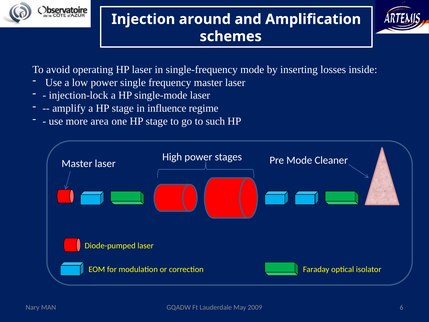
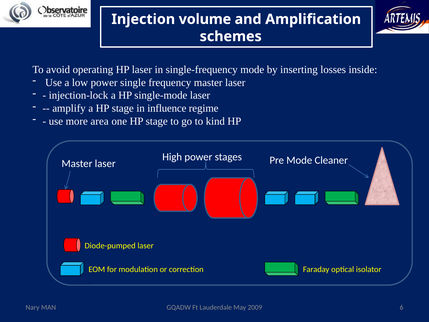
around: around -> volume
such: such -> kind
